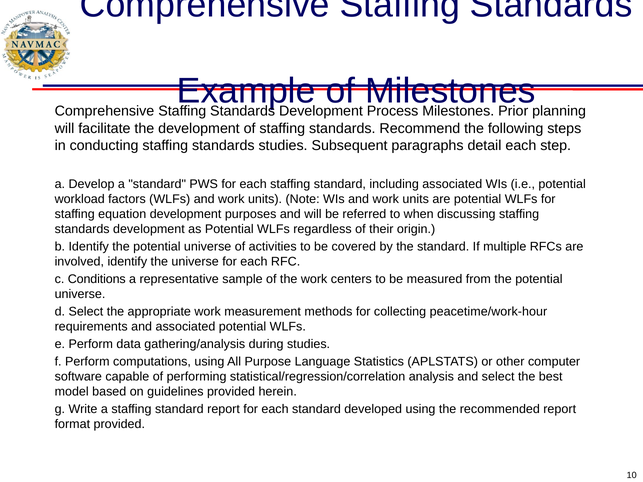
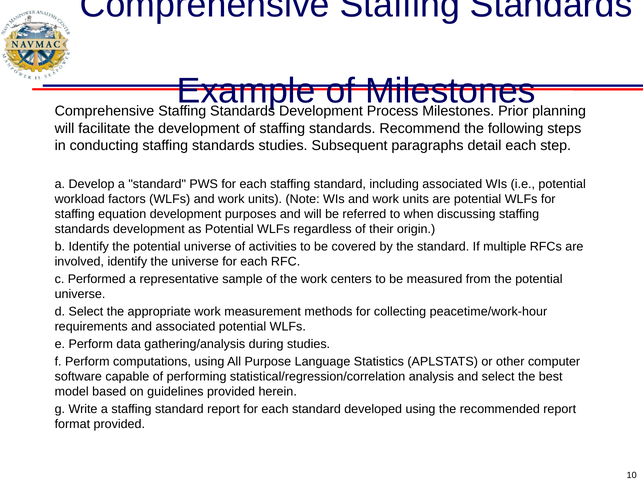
Conditions: Conditions -> Performed
